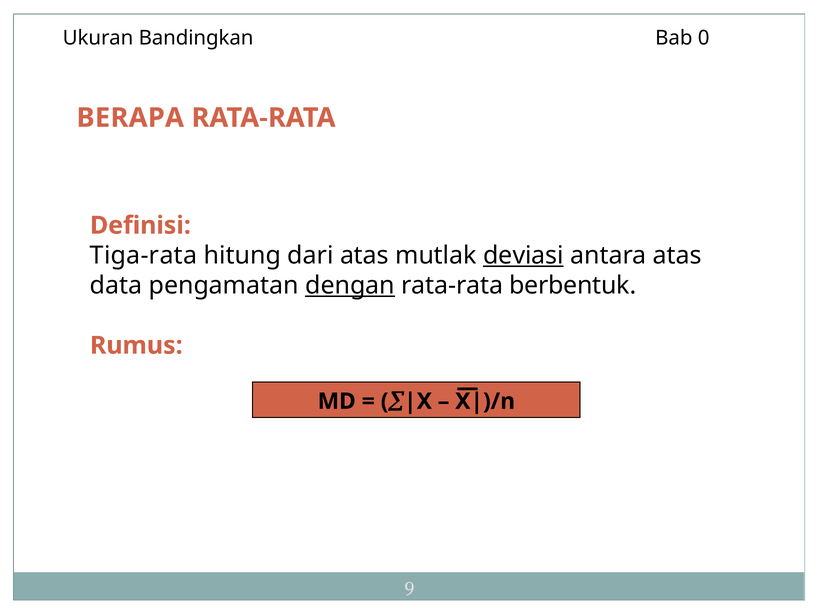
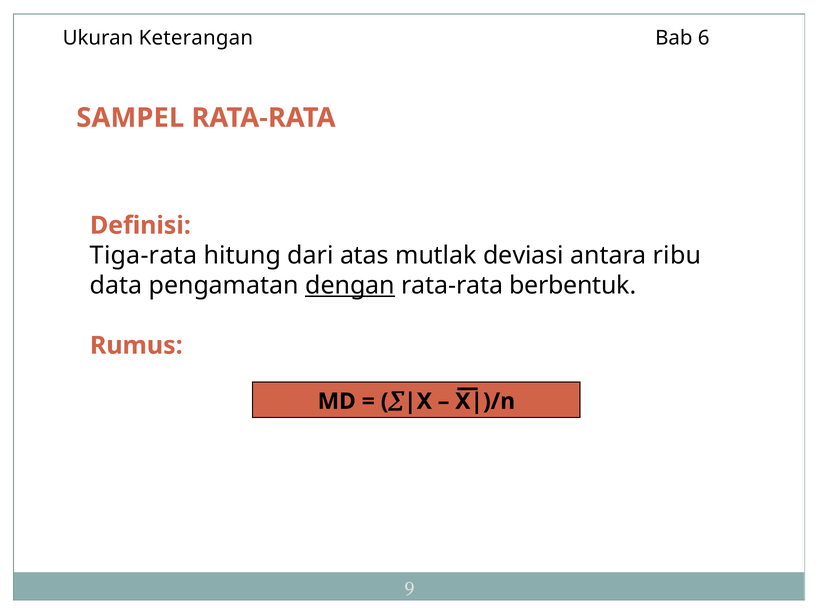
Bandingkan: Bandingkan -> Keterangan
0: 0 -> 6
BERAPA: BERAPA -> SAMPEL
deviasi underline: present -> none
antara atas: atas -> ribu
